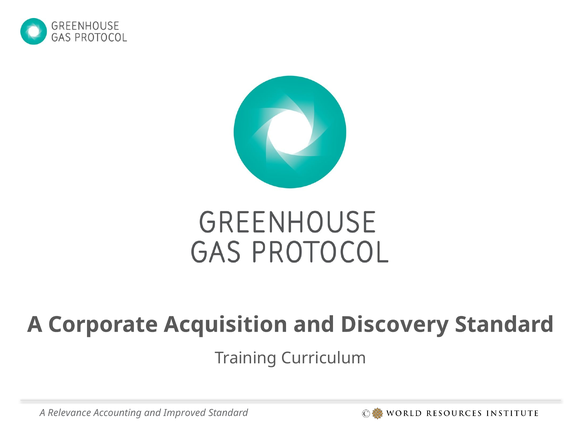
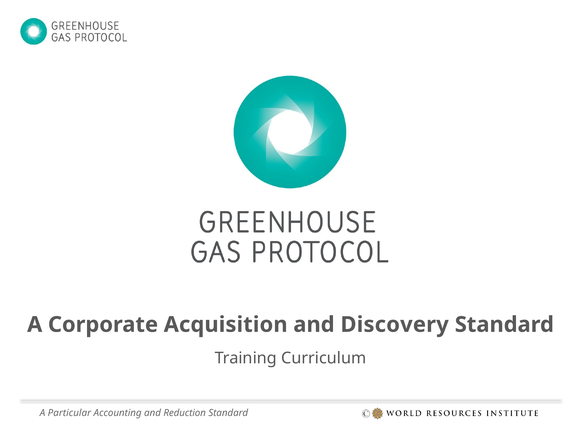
Relevance: Relevance -> Particular
Improved: Improved -> Reduction
